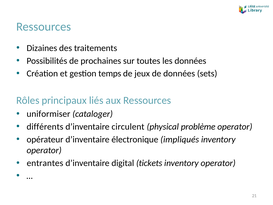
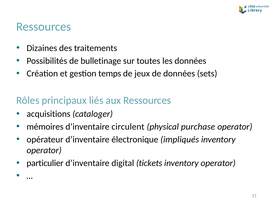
prochaines: prochaines -> bulletinage
uniformiser: uniformiser -> acquisitions
différents: différents -> mémoires
problème: problème -> purchase
entrantes: entrantes -> particulier
